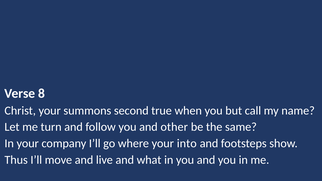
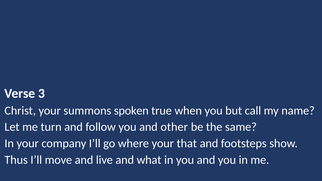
8: 8 -> 3
second: second -> spoken
into: into -> that
